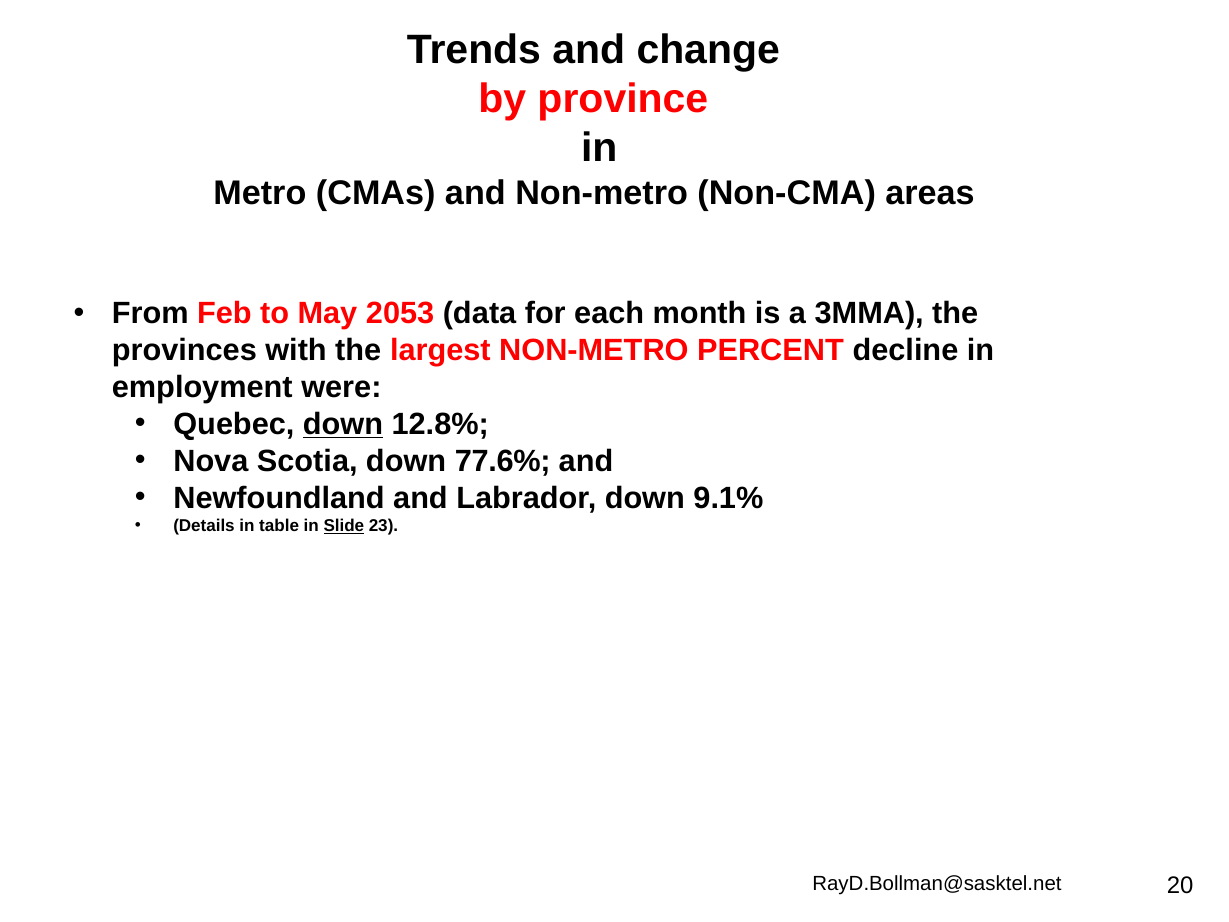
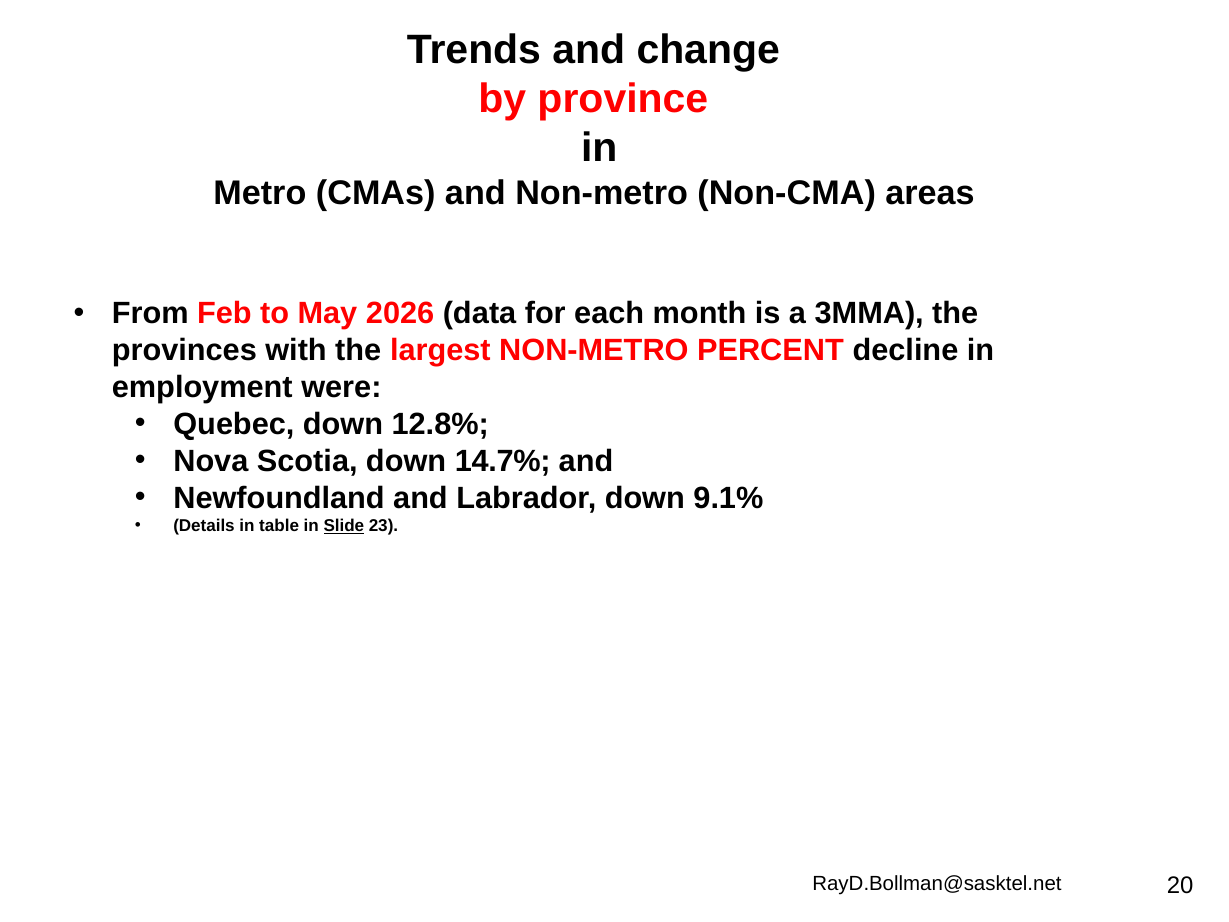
2053: 2053 -> 2026
down at (343, 424) underline: present -> none
77.6%: 77.6% -> 14.7%
